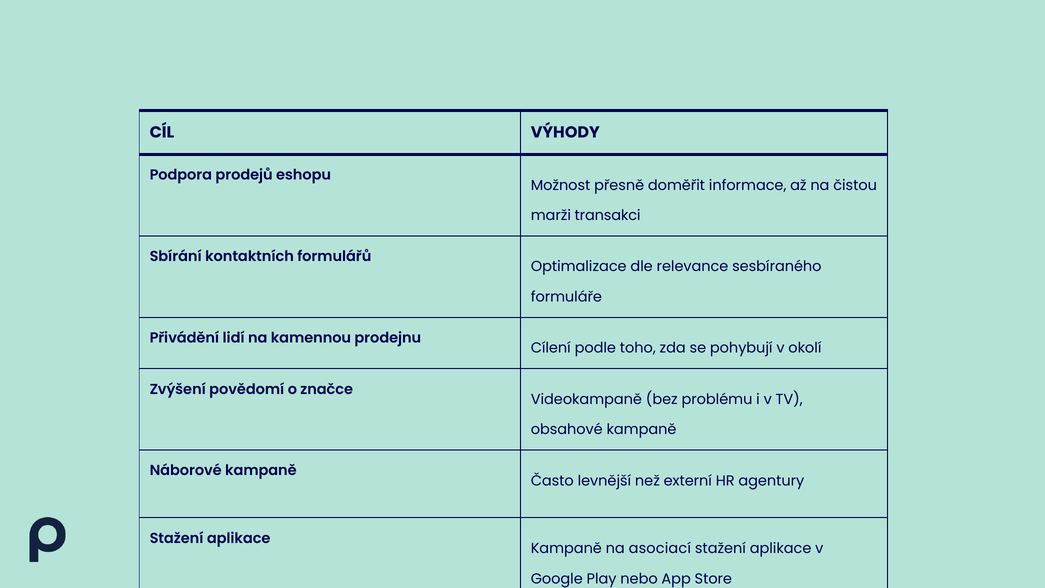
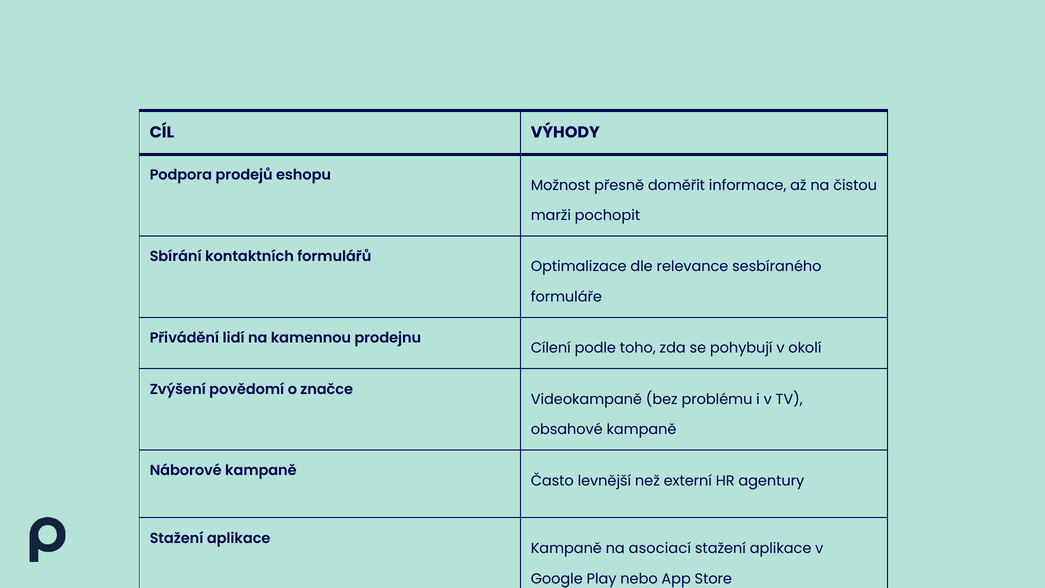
transakci: transakci -> pochopit
